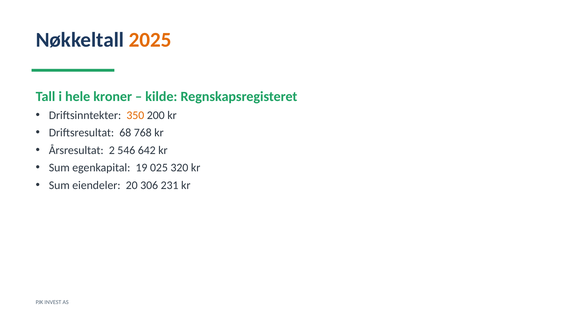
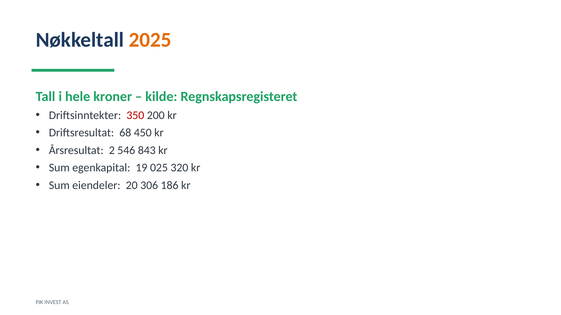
350 colour: orange -> red
768: 768 -> 450
642: 642 -> 843
231: 231 -> 186
